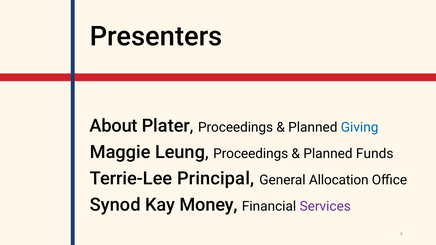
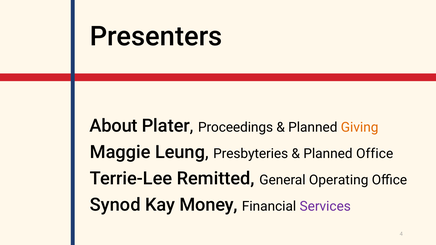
Giving colour: blue -> orange
Leung Proceedings: Proceedings -> Presbyteries
Planned Funds: Funds -> Office
Principal: Principal -> Remitted
Allocation: Allocation -> Operating
